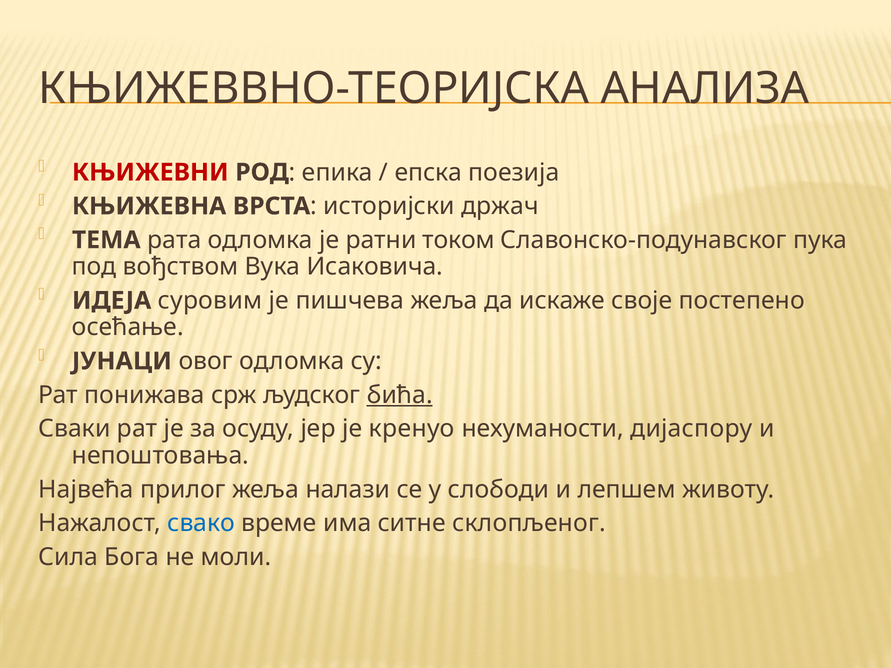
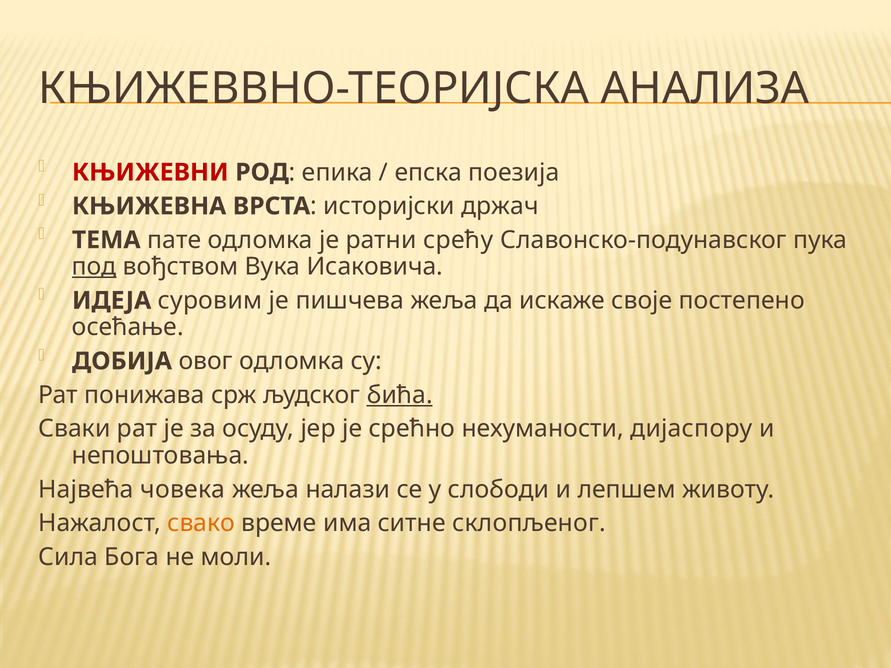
рата: рата -> пате
током: током -> срећу
под underline: none -> present
ЈУНАЦИ: ЈУНАЦИ -> ДОБИЈА
кренуо: кренуо -> срећно
прилог: прилог -> човека
свако colour: blue -> orange
